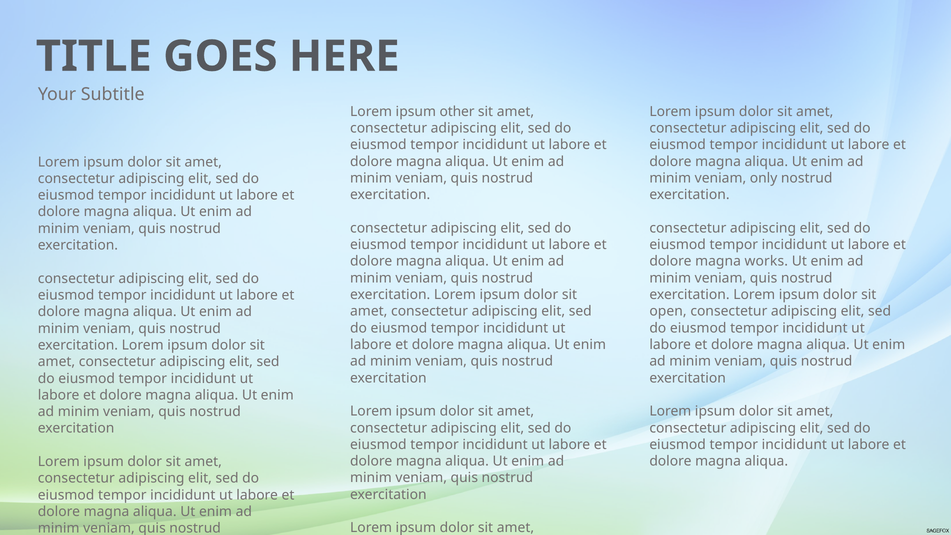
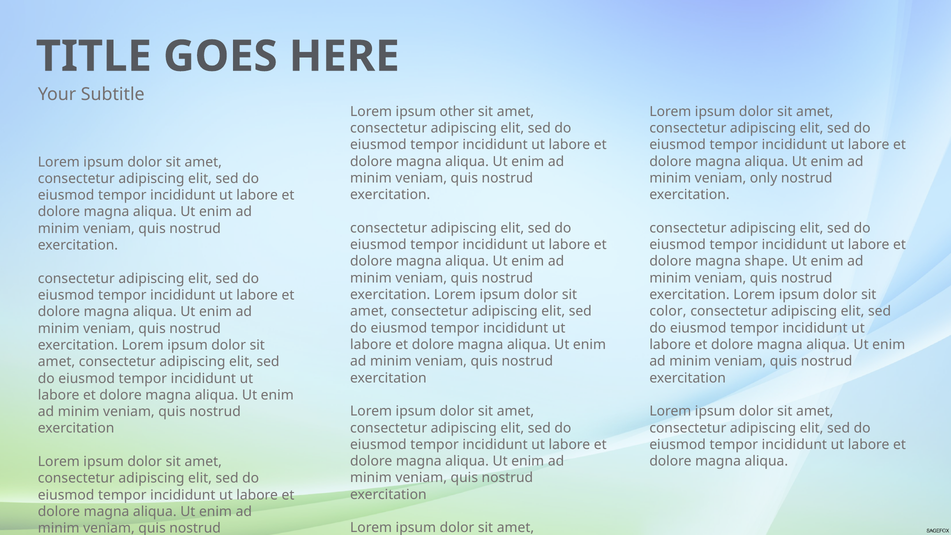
works: works -> shape
open: open -> color
